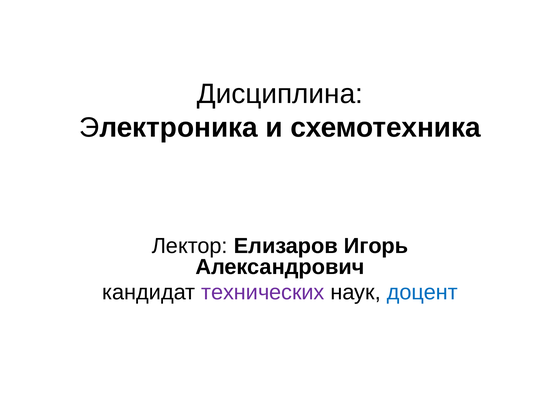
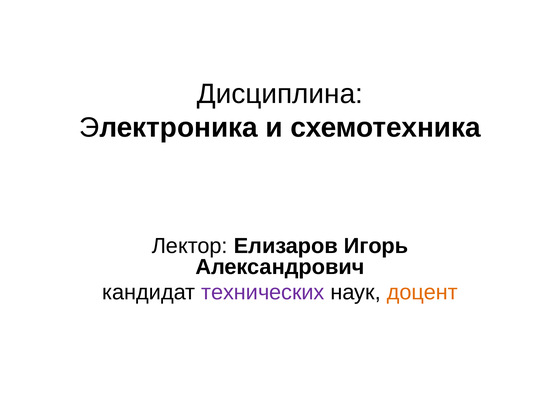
доцент colour: blue -> orange
